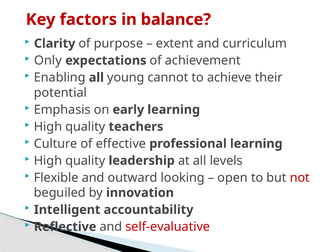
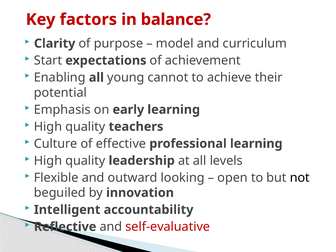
extent: extent -> model
Only: Only -> Start
not colour: red -> black
